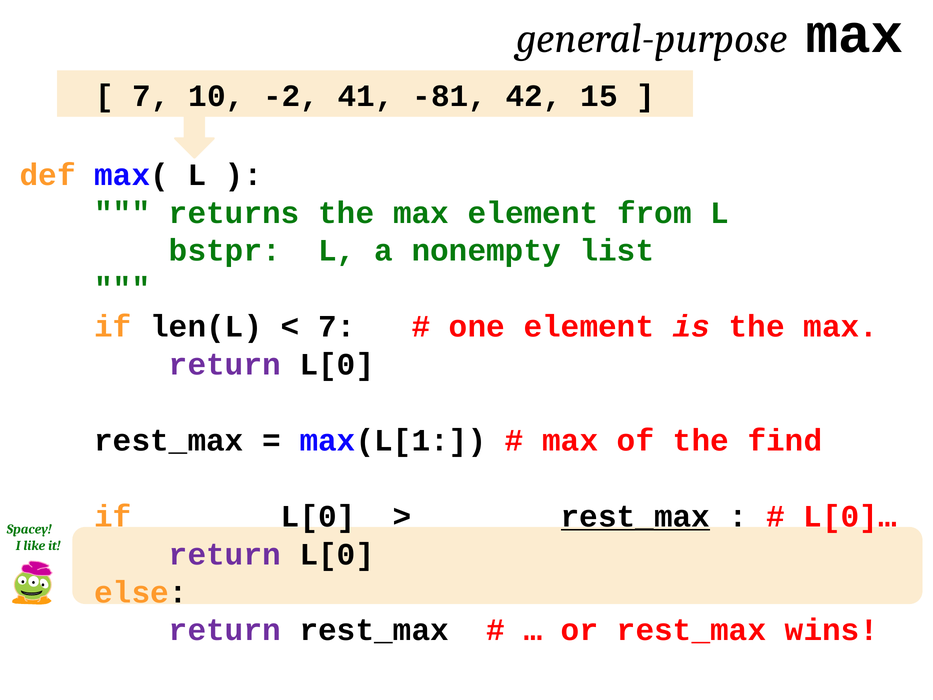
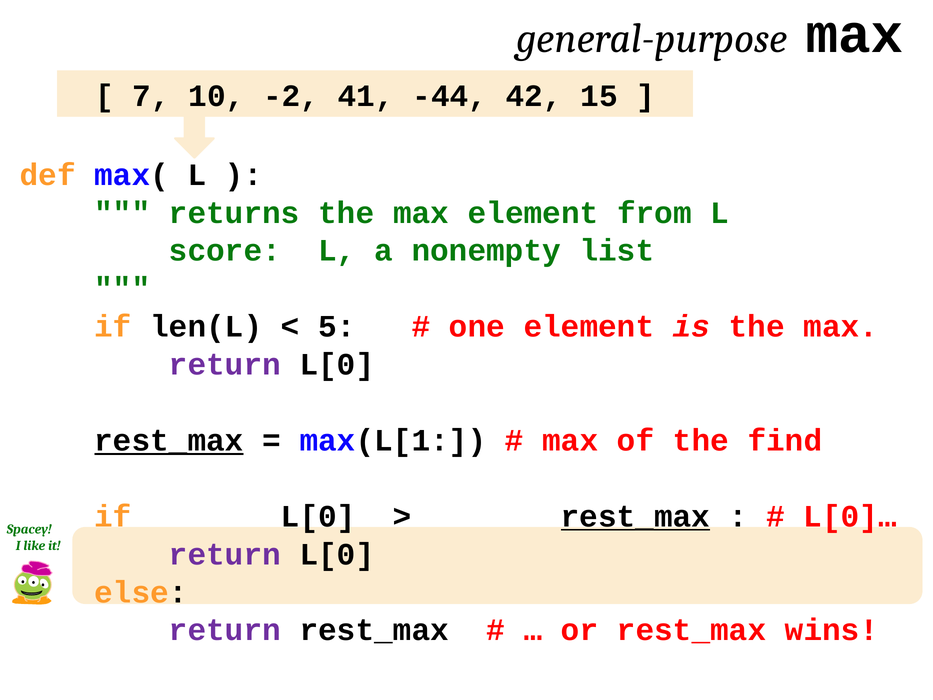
-81: -81 -> -44
bstpr: bstpr -> score
7 at (337, 326): 7 -> 5
rest_max at (169, 440) underline: none -> present
